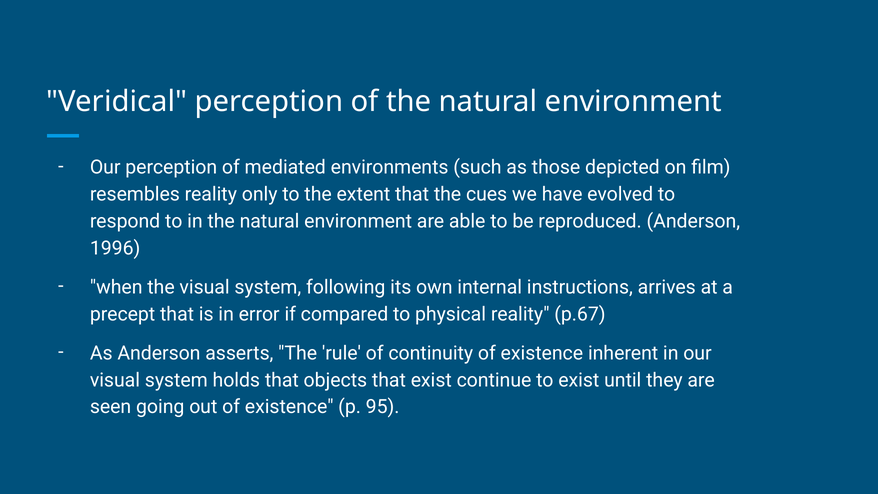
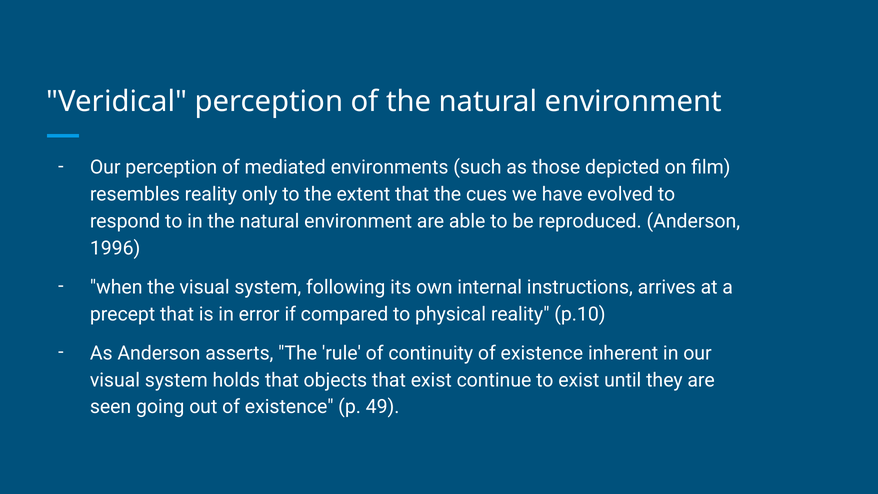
p.67: p.67 -> p.10
95: 95 -> 49
